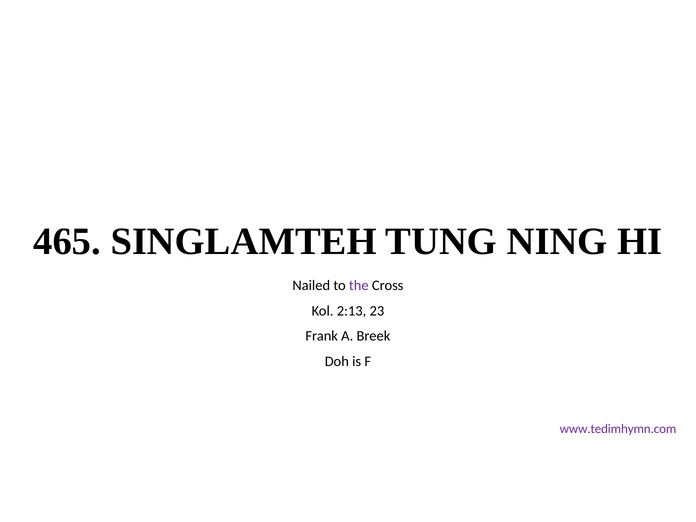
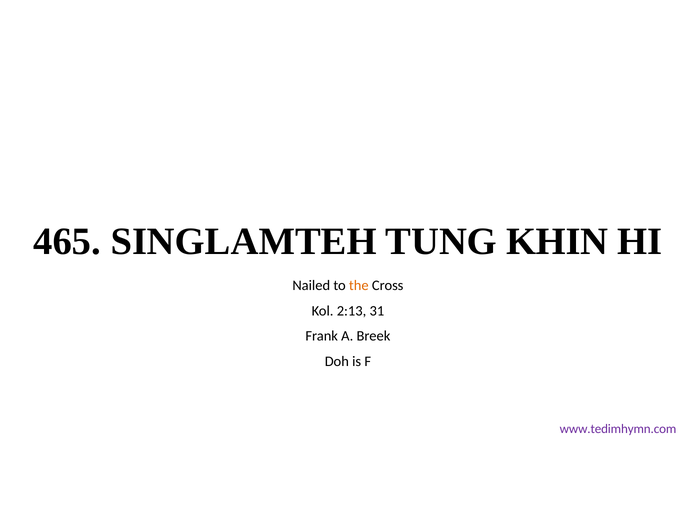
NING: NING -> KHIN
the colour: purple -> orange
23: 23 -> 31
